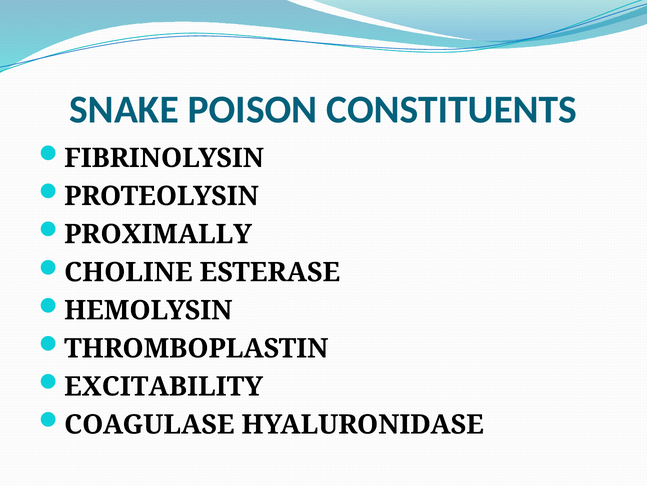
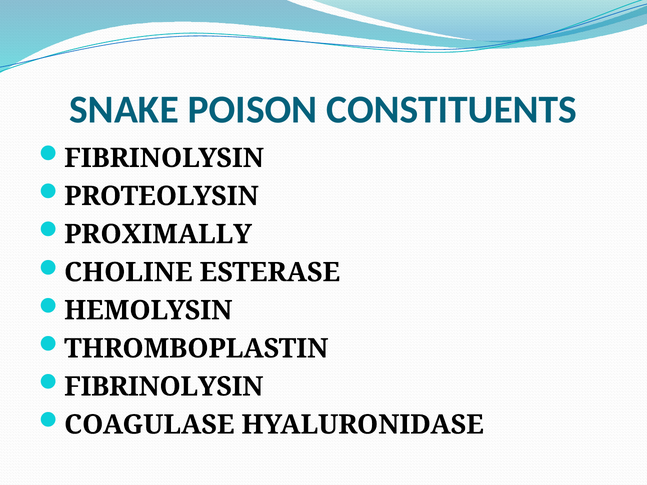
EXCITABILITY at (164, 387): EXCITABILITY -> FIBRINOLYSIN
